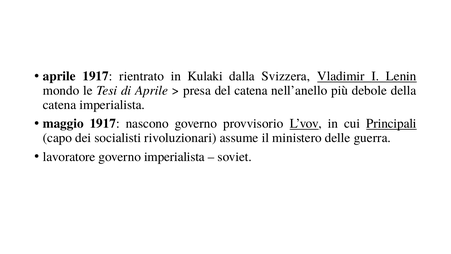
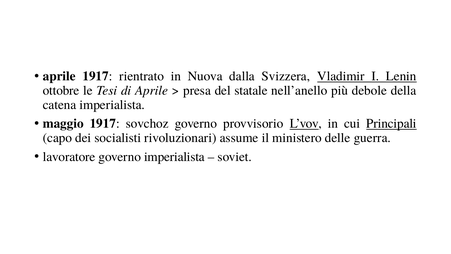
Kulaki: Kulaki -> Nuova
mondo: mondo -> ottobre
del catena: catena -> statale
nascono: nascono -> sovchoz
